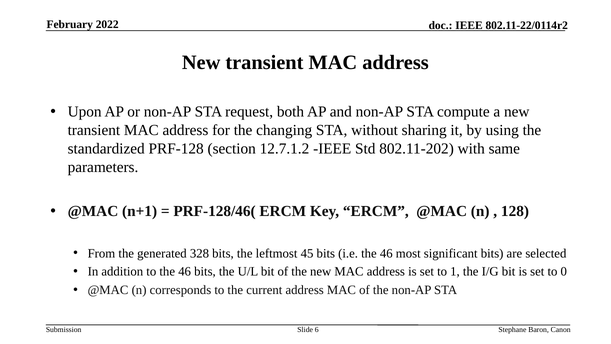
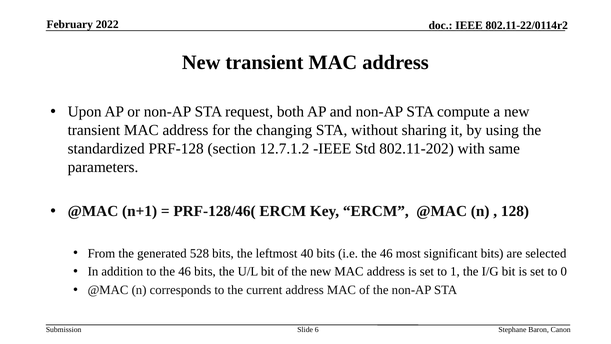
328: 328 -> 528
45: 45 -> 40
